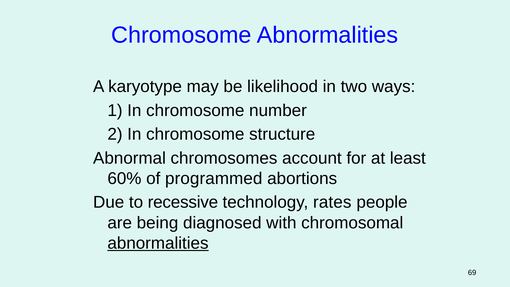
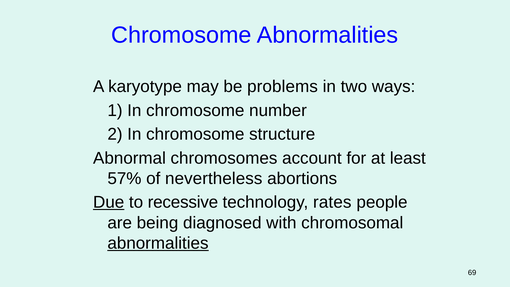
likelihood: likelihood -> problems
60%: 60% -> 57%
programmed: programmed -> nevertheless
Due underline: none -> present
